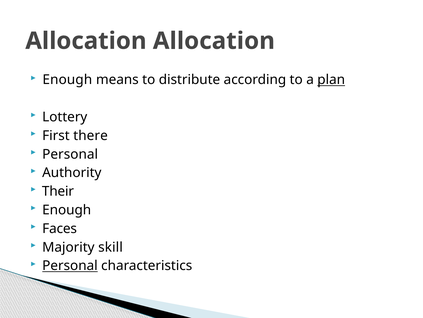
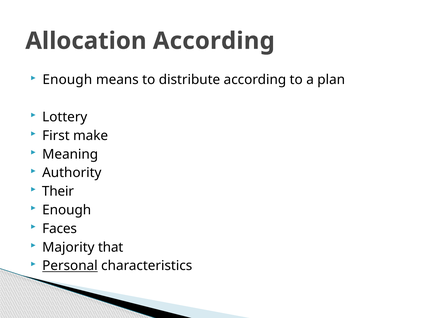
Allocation Allocation: Allocation -> According
plan underline: present -> none
there: there -> make
Personal at (70, 154): Personal -> Meaning
skill: skill -> that
